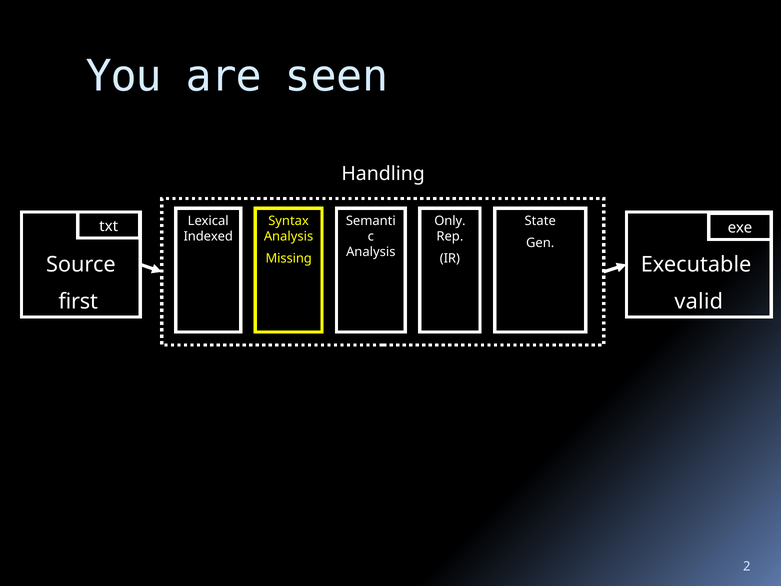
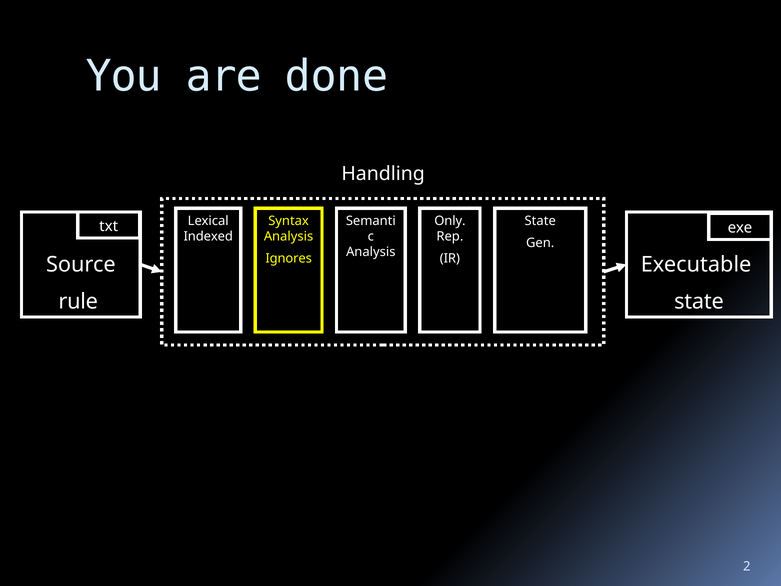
seen: seen -> done
Missing: Missing -> Ignores
first: first -> rule
valid at (699, 301): valid -> state
